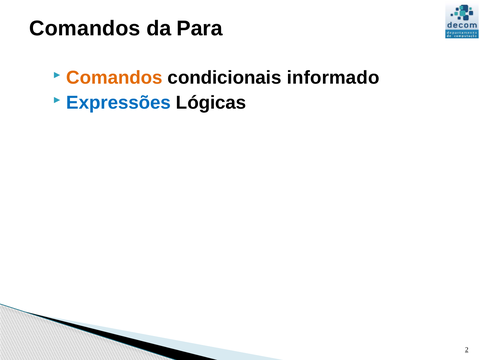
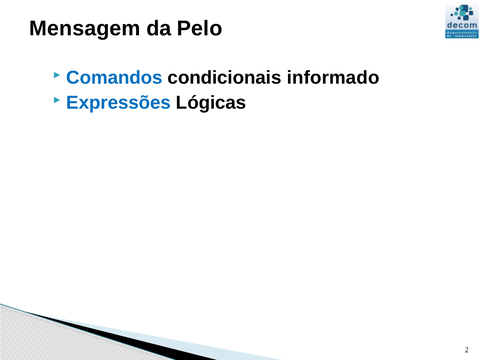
Comandos at (85, 28): Comandos -> Mensagem
Para: Para -> Pelo
Comandos at (114, 78) colour: orange -> blue
